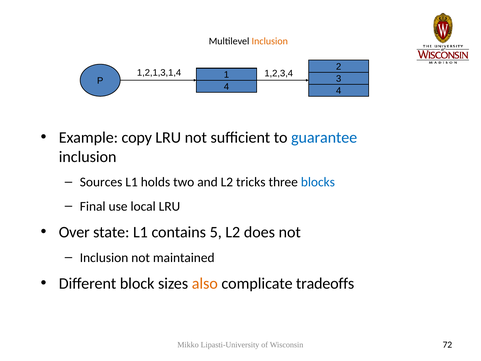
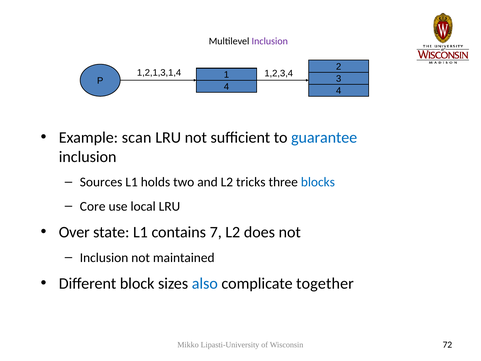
Inclusion at (270, 41) colour: orange -> purple
copy: copy -> scan
Final: Final -> Core
5: 5 -> 7
also colour: orange -> blue
tradeoffs: tradeoffs -> together
